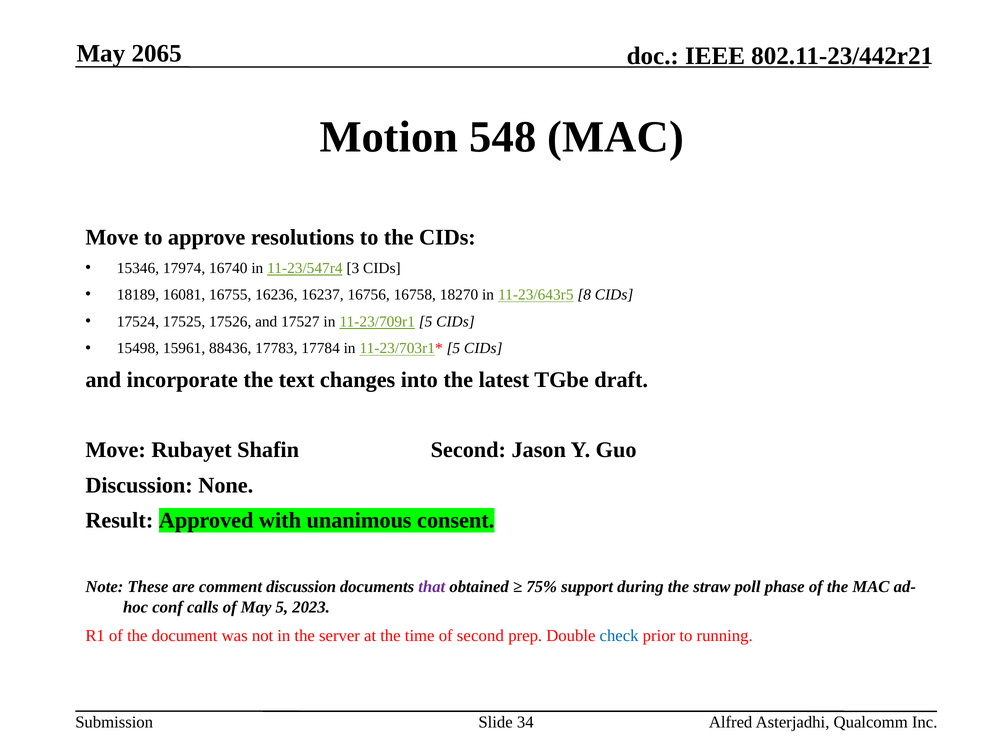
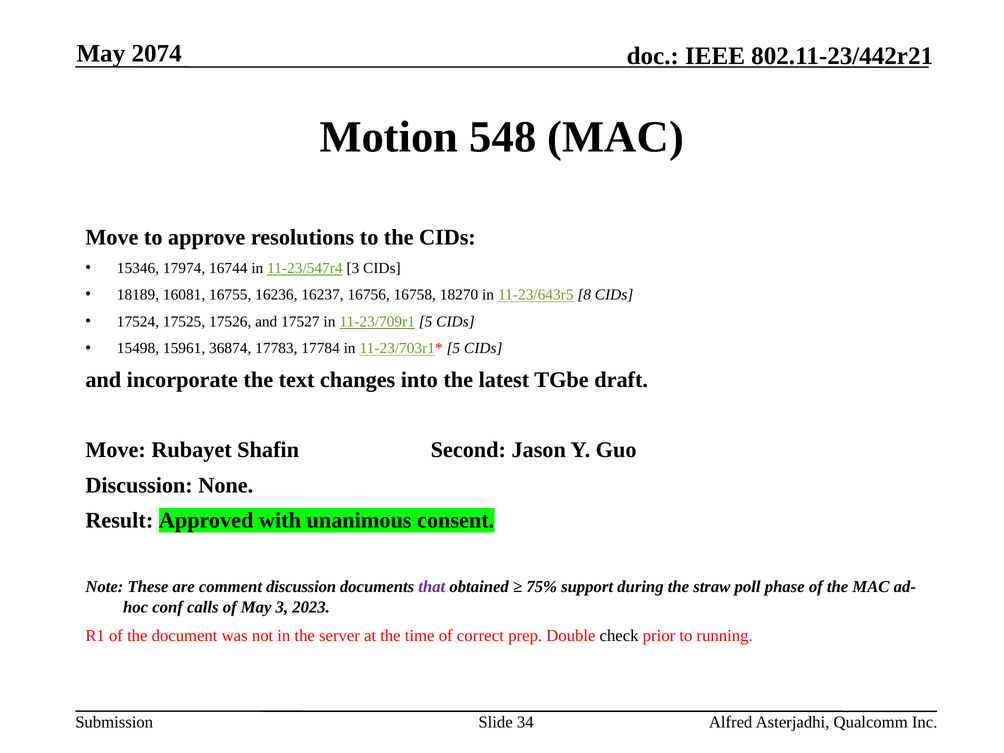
2065: 2065 -> 2074
16740: 16740 -> 16744
88436: 88436 -> 36874
May 5: 5 -> 3
of second: second -> correct
check colour: blue -> black
